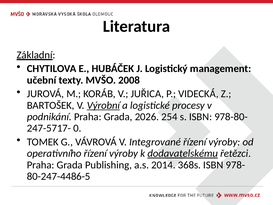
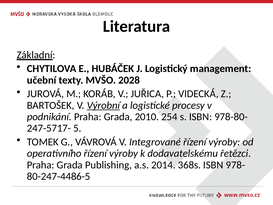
2008: 2008 -> 2028
2026: 2026 -> 2010
0: 0 -> 5
dodavatelskému underline: present -> none
